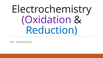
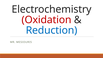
Oxidation colour: purple -> red
